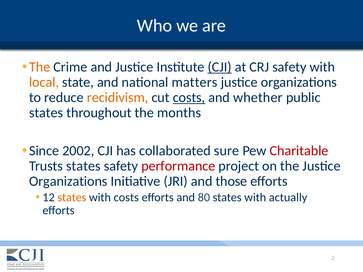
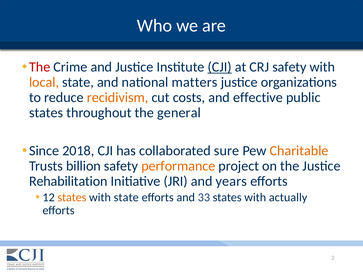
The at (40, 67) colour: orange -> red
costs at (189, 98) underline: present -> none
whether: whether -> effective
months: months -> general
2002: 2002 -> 2018
Charitable colour: red -> orange
Trusts states: states -> billion
performance colour: red -> orange
Organizations at (68, 181): Organizations -> Rehabilitation
those: those -> years
with costs: costs -> state
80: 80 -> 33
